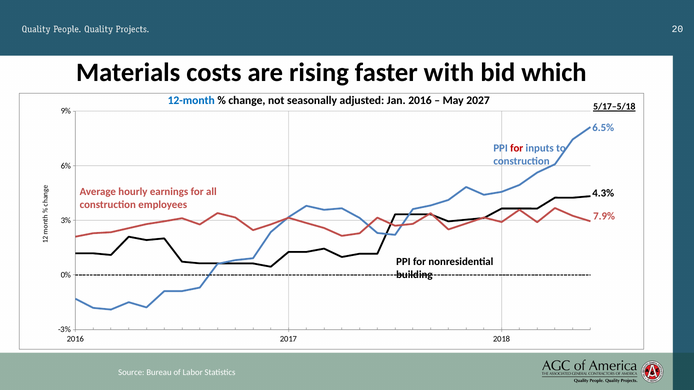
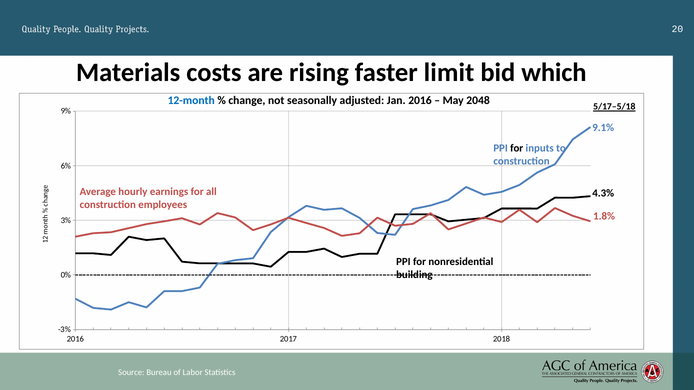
with: with -> limit
2027: 2027 -> 2048
6.5%: 6.5% -> 9.1%
for at (517, 148) colour: red -> black
7.9%: 7.9% -> 1.8%
